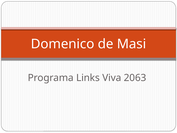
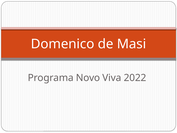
Links: Links -> Novo
2063: 2063 -> 2022
